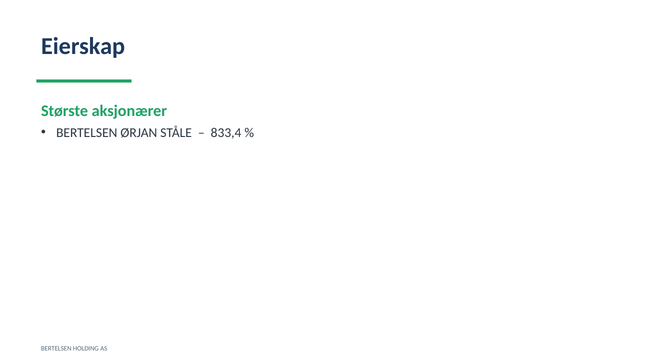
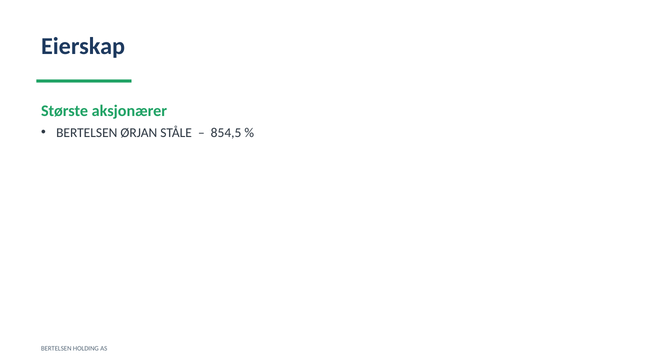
833,4: 833,4 -> 854,5
